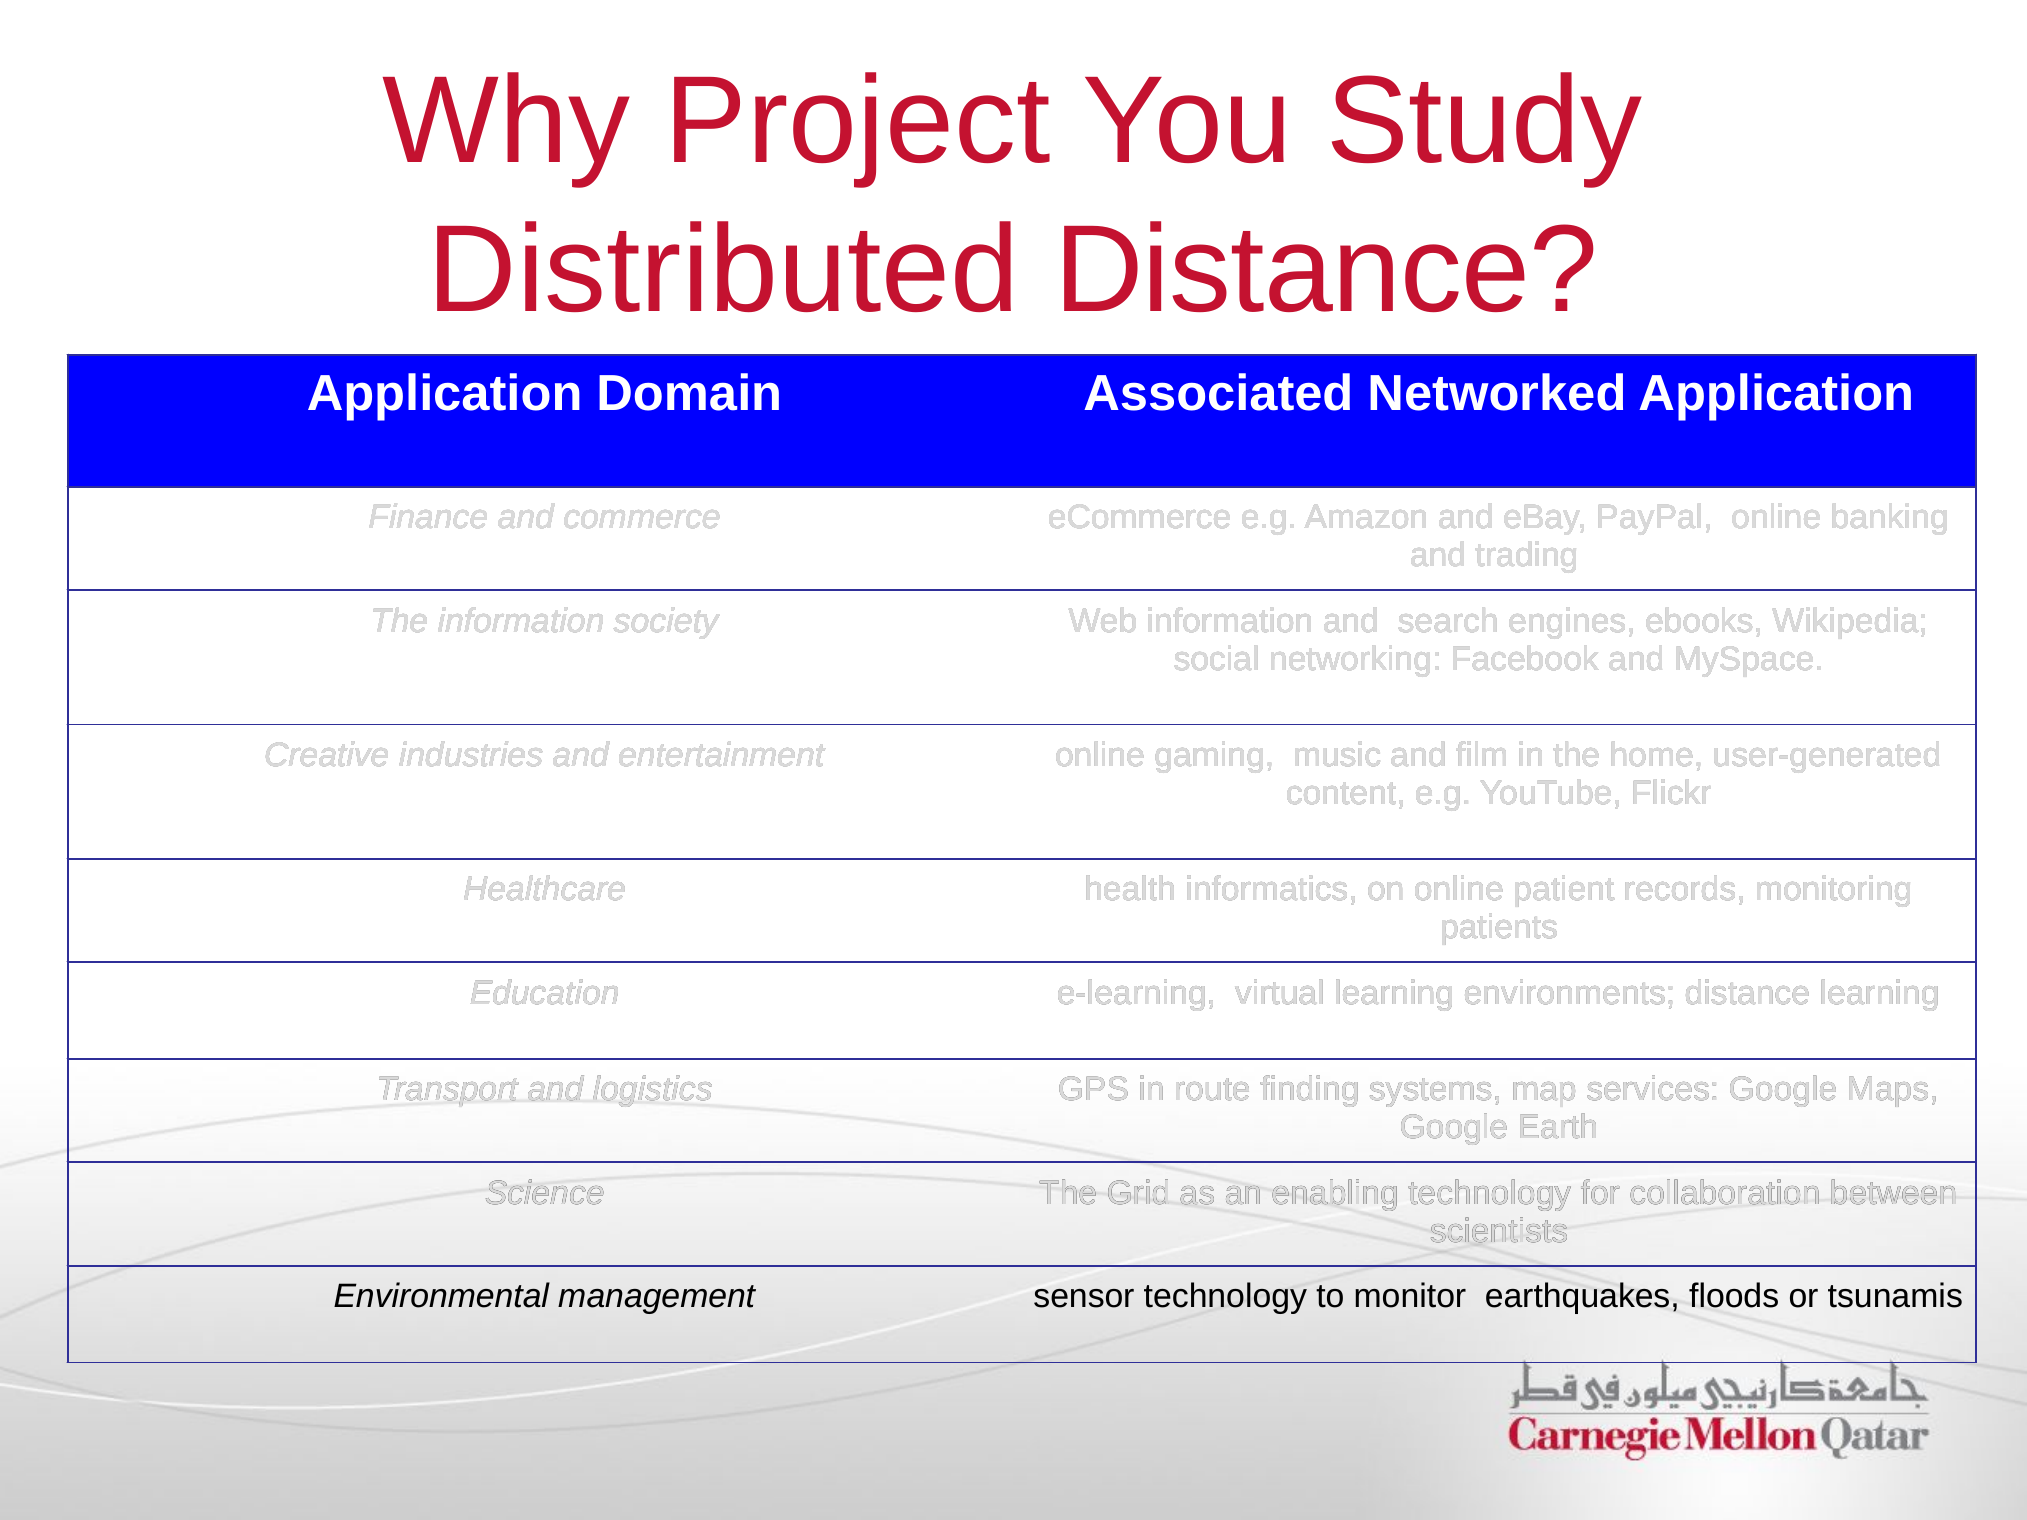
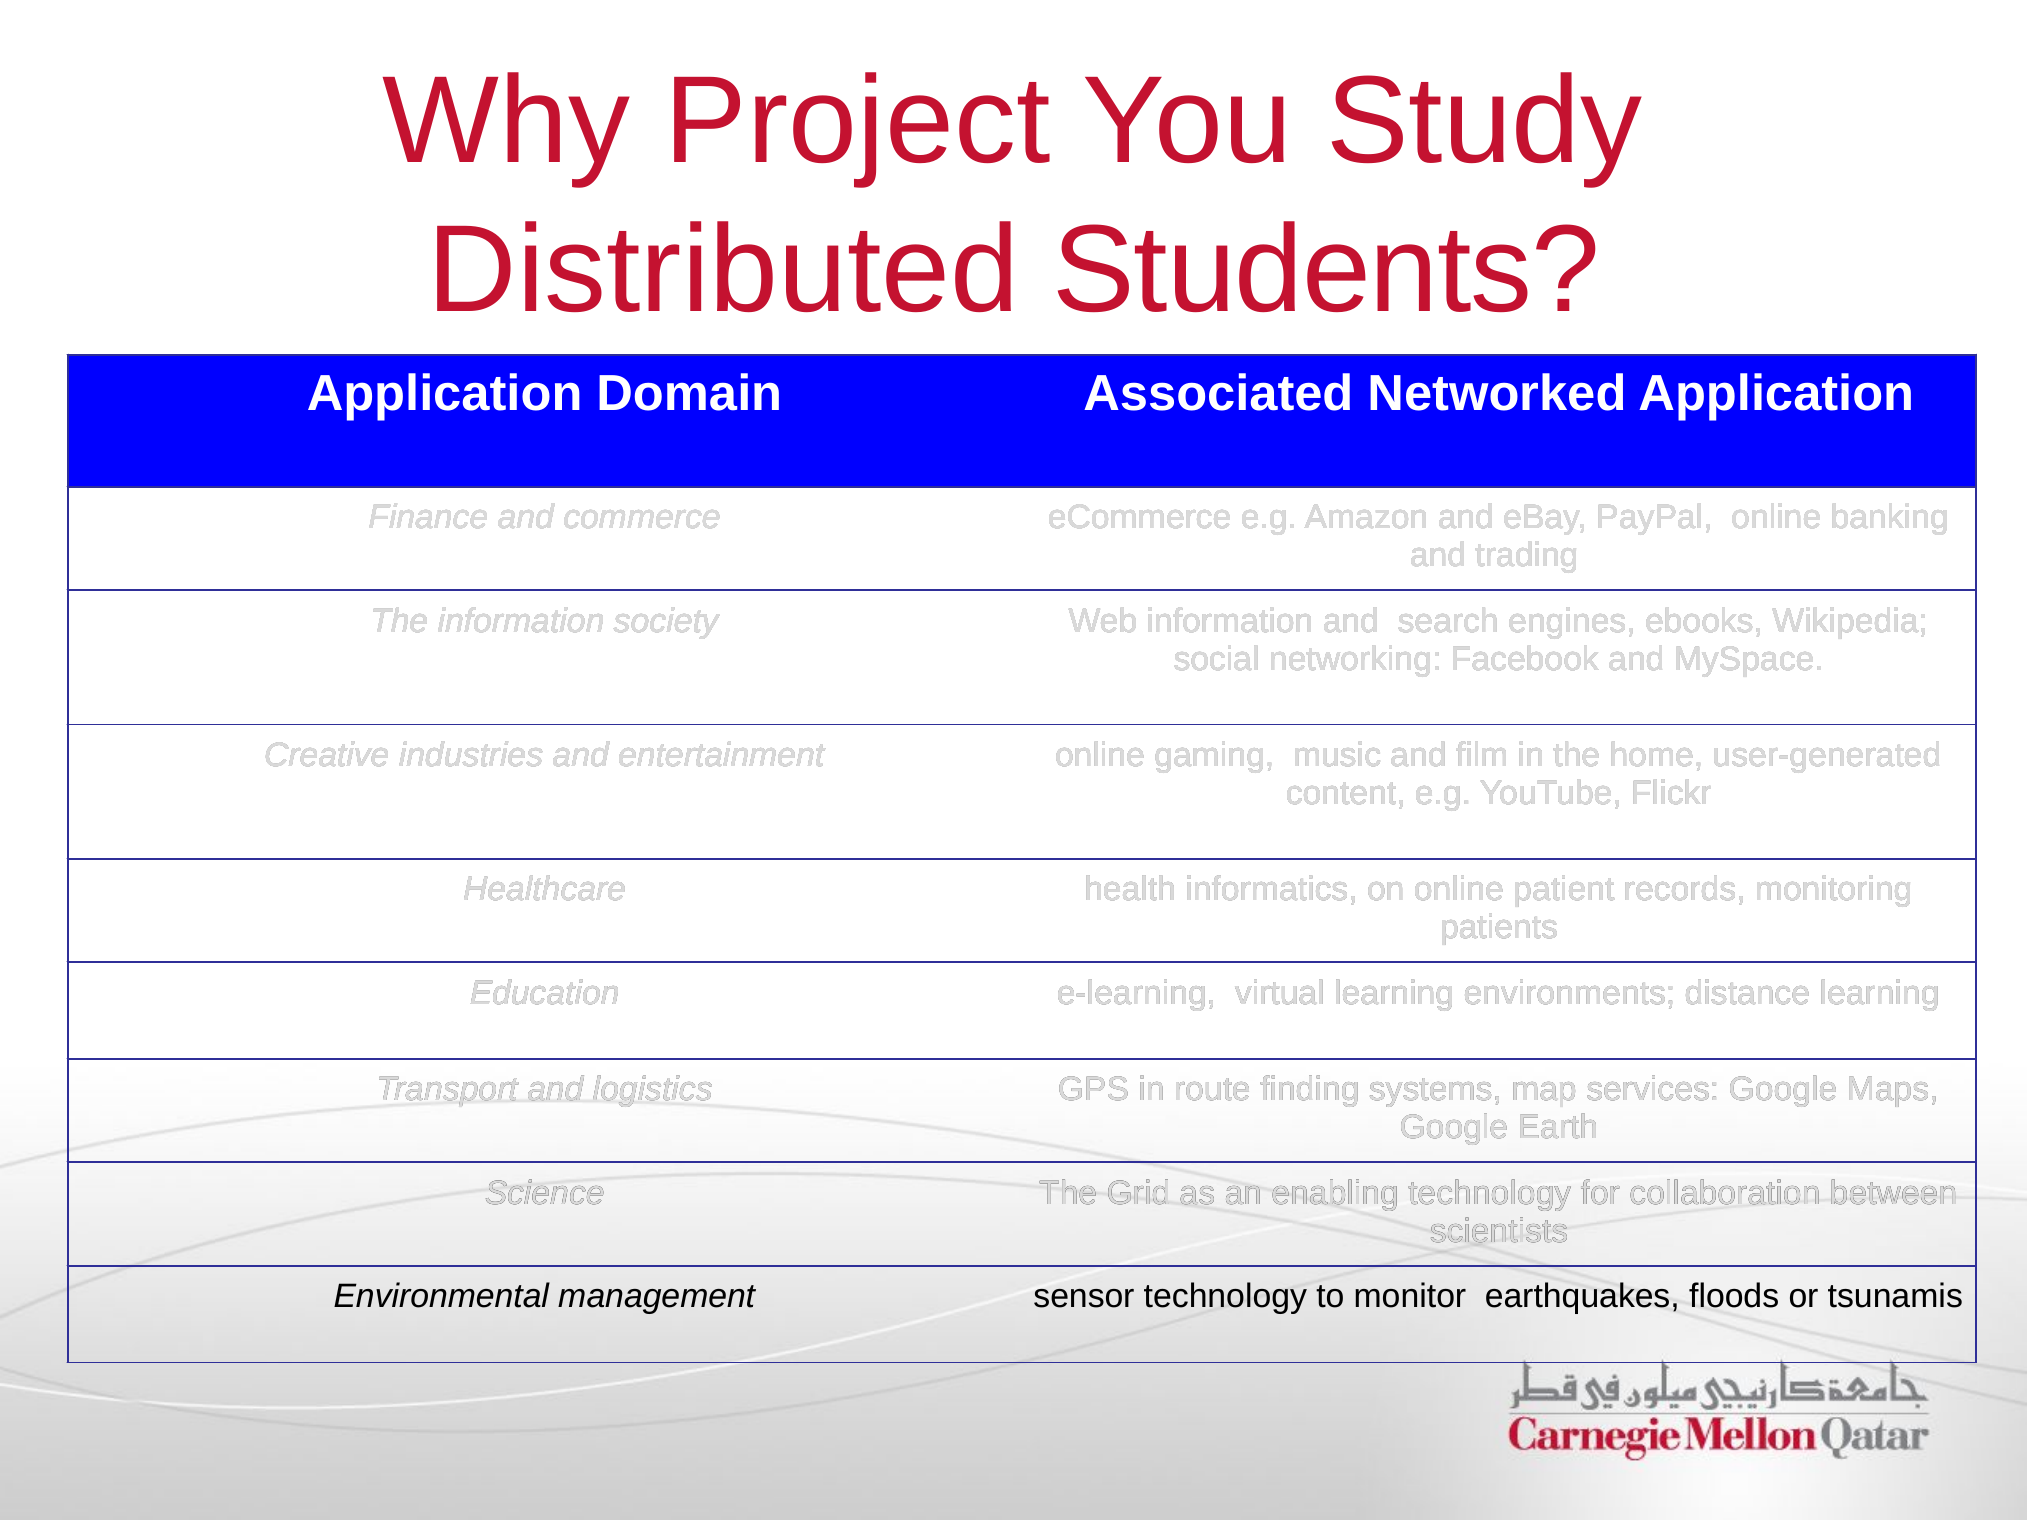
Distributed Distance: Distance -> Students
